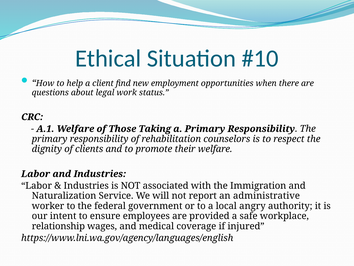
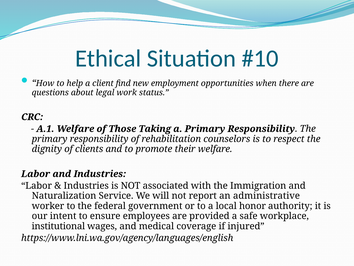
angry: angry -> honor
relationship: relationship -> institutional
